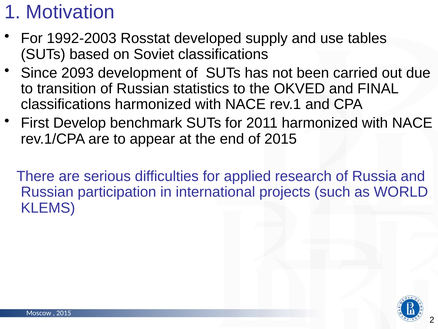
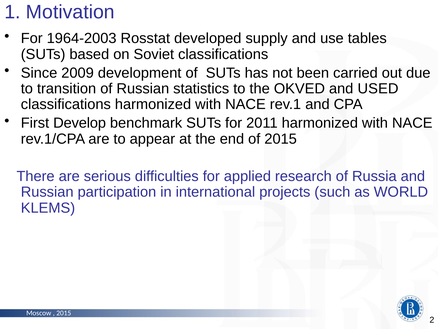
1992-2003: 1992-2003 -> 1964-2003
2093: 2093 -> 2009
FINAL: FINAL -> USED
